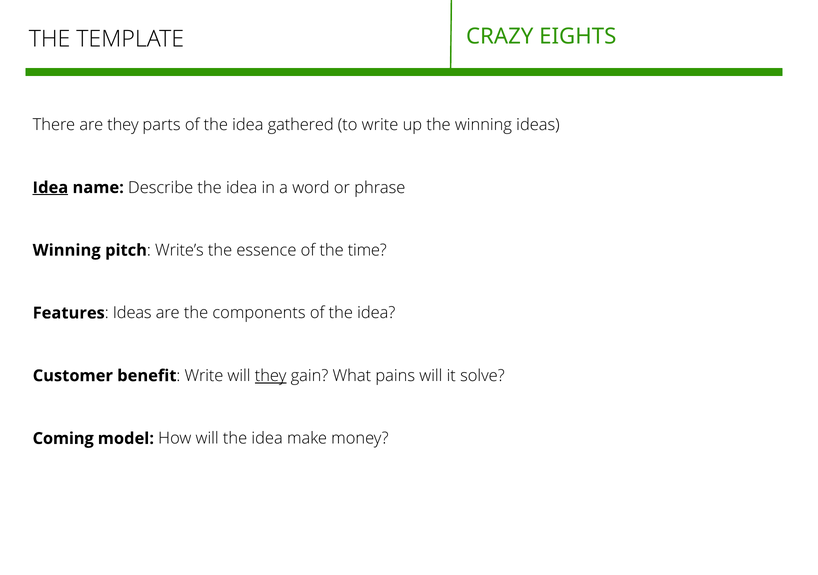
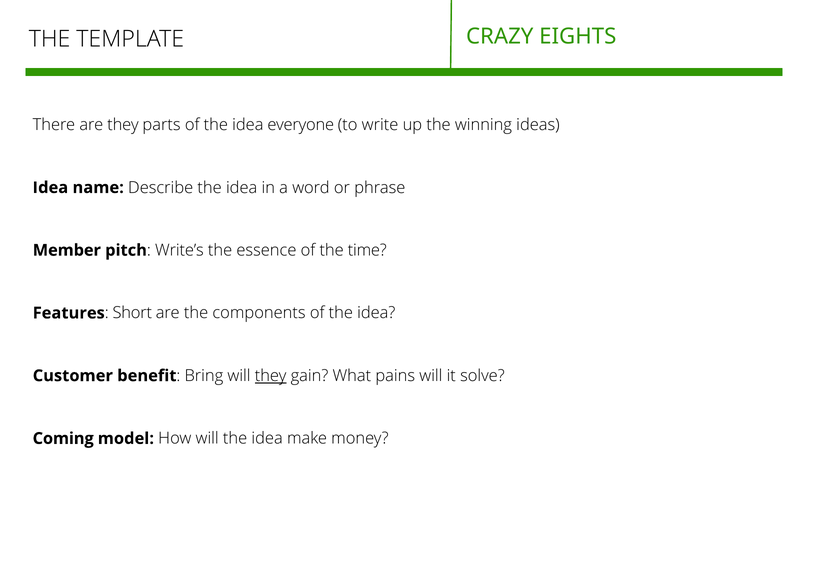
gathered: gathered -> everyone
Idea at (50, 187) underline: present -> none
Winning at (67, 250): Winning -> Member
Features Ideas: Ideas -> Short
benefit Write: Write -> Bring
